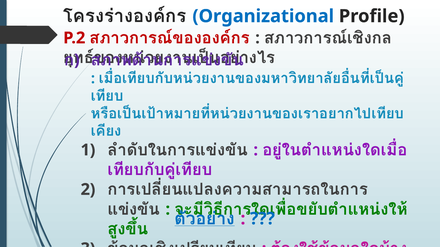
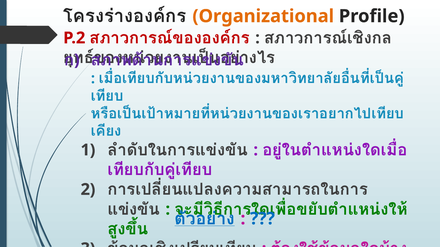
Organizational colour: blue -> orange
